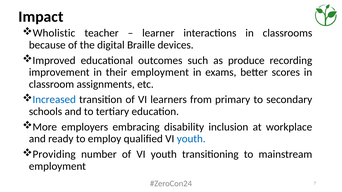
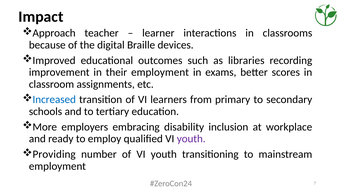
Wholistic: Wholistic -> Approach
produce: produce -> libraries
youth at (191, 139) colour: blue -> purple
